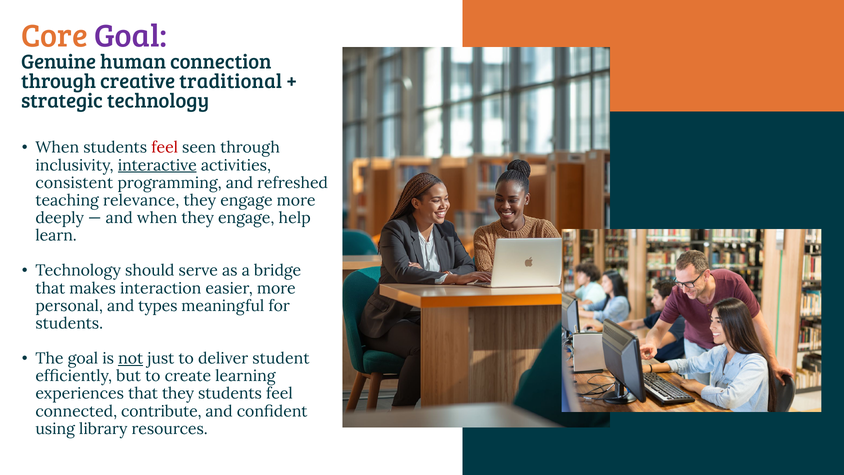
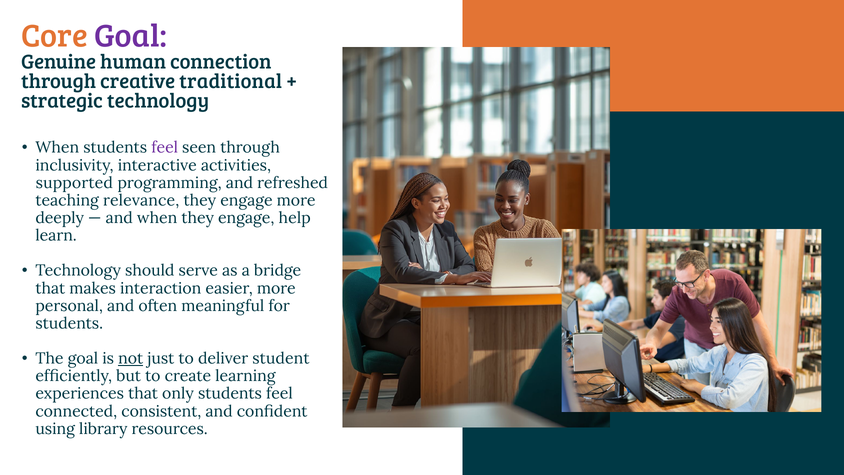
feel at (165, 148) colour: red -> purple
interactive underline: present -> none
consistent: consistent -> supported
types: types -> often
that they: they -> only
contribute: contribute -> consistent
